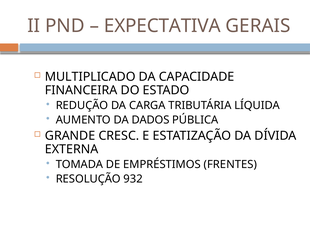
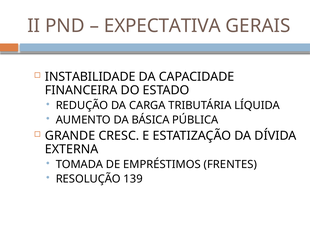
MULTIPLICADO: MULTIPLICADO -> INSTABILIDADE
DADOS: DADOS -> BÁSICA
932: 932 -> 139
